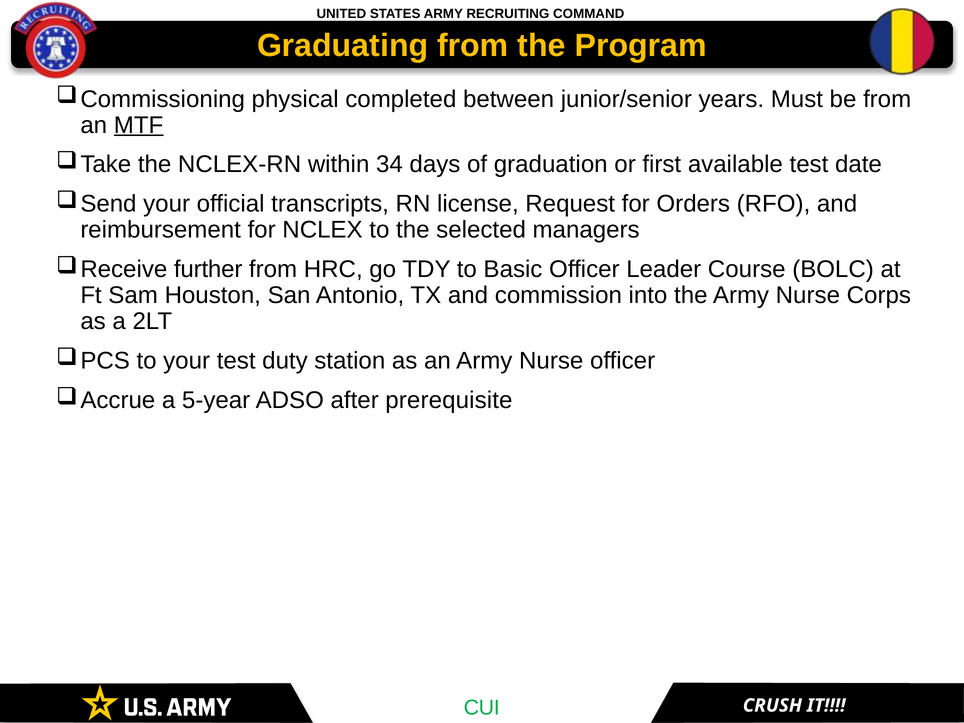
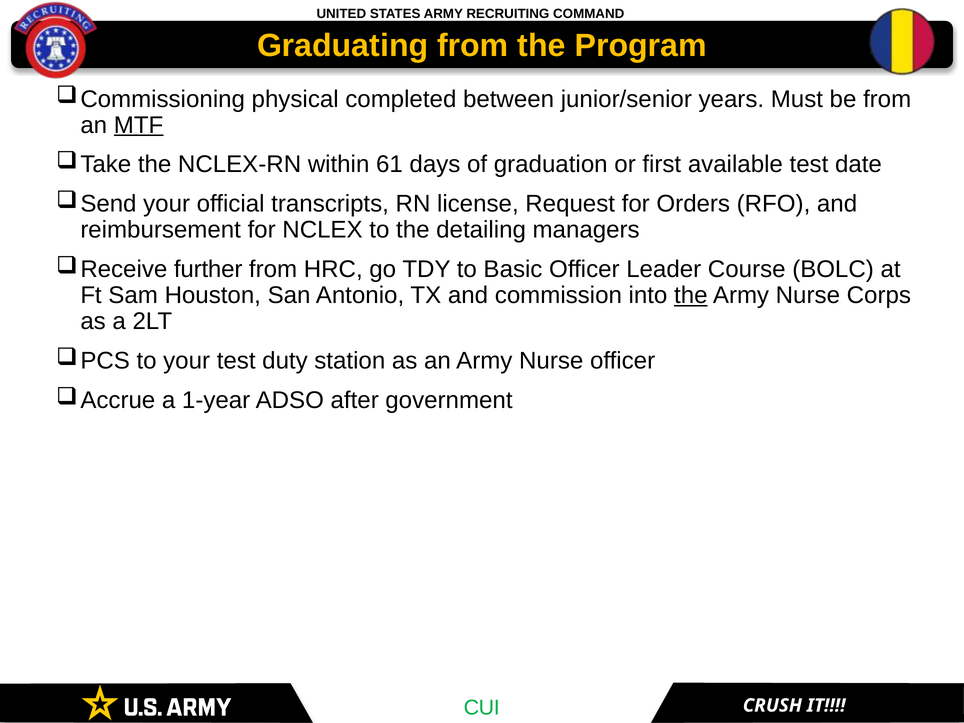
34: 34 -> 61
selected: selected -> detailing
the at (691, 295) underline: none -> present
5-year: 5-year -> 1-year
prerequisite: prerequisite -> government
